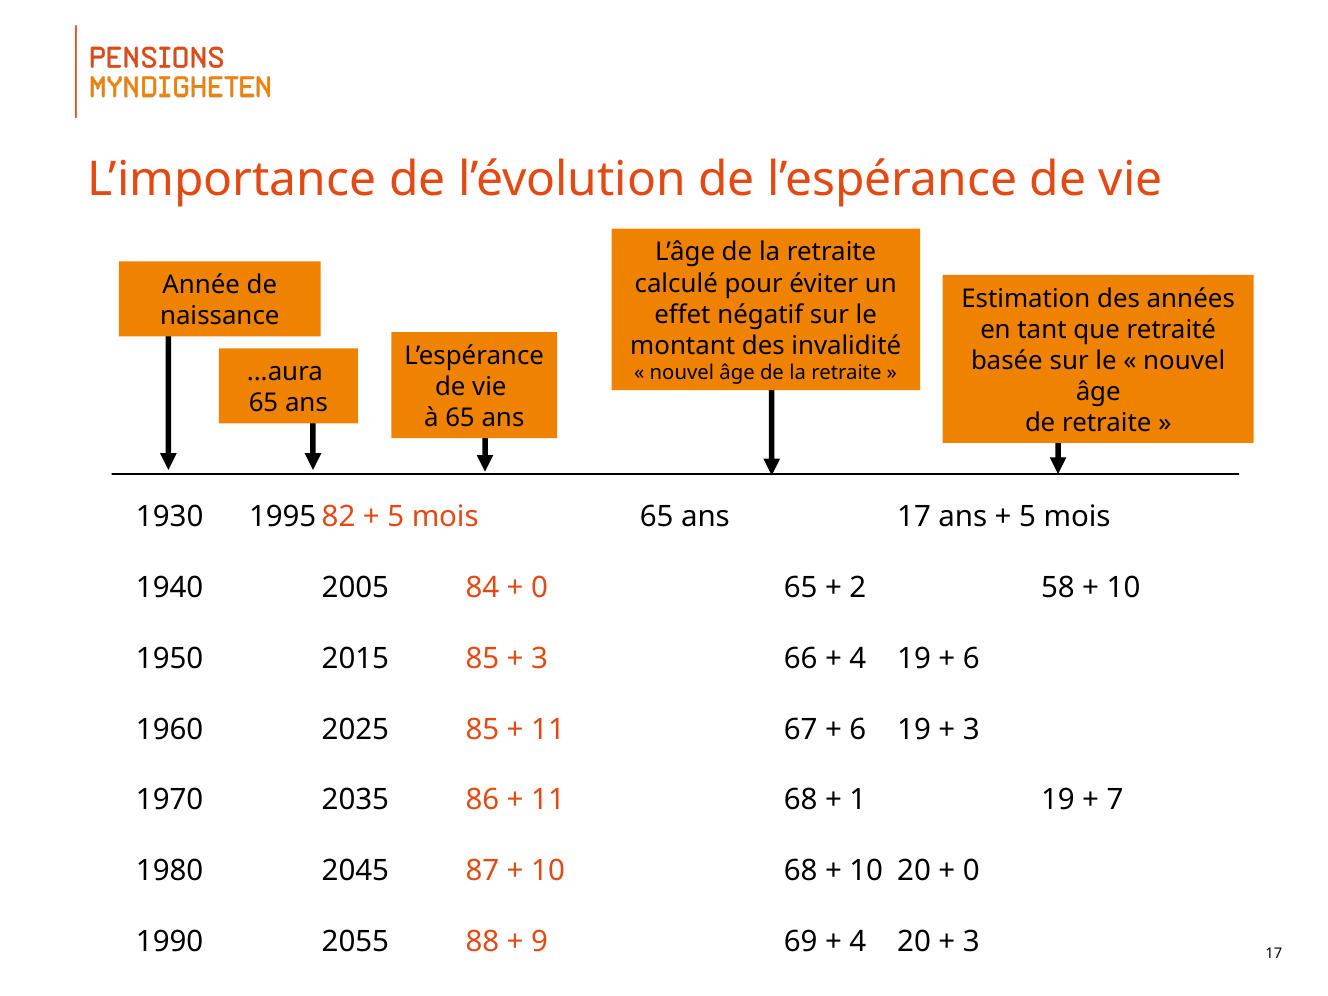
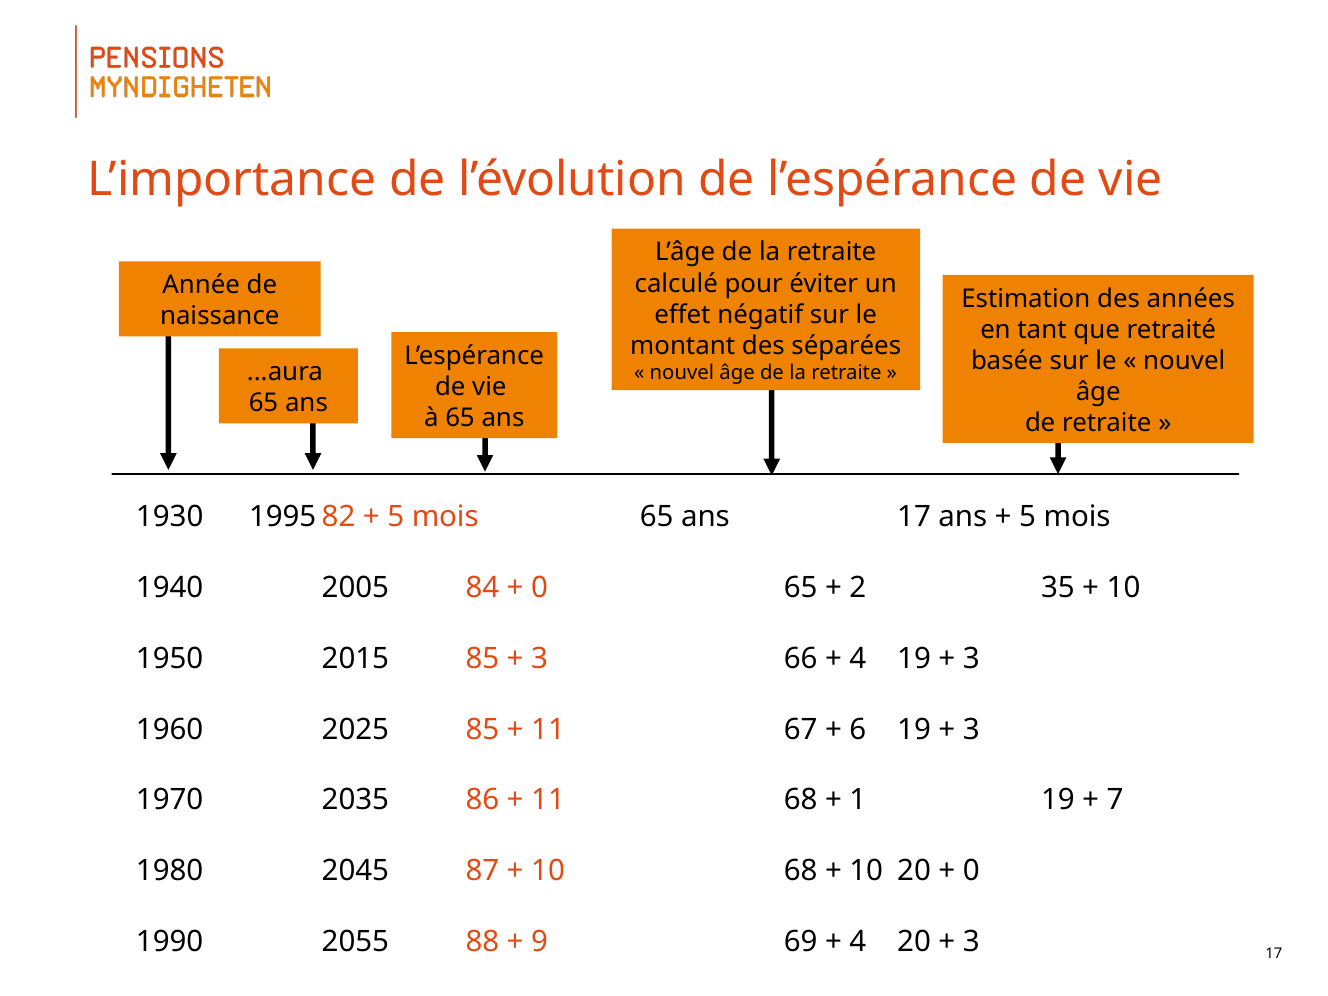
invalidité: invalidité -> séparées
58: 58 -> 35
6 at (971, 659): 6 -> 3
